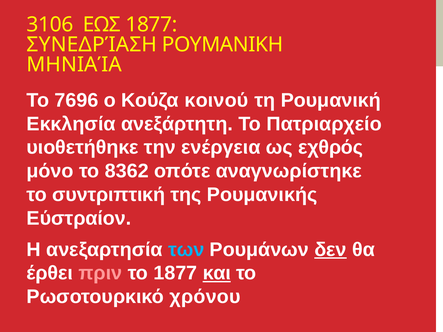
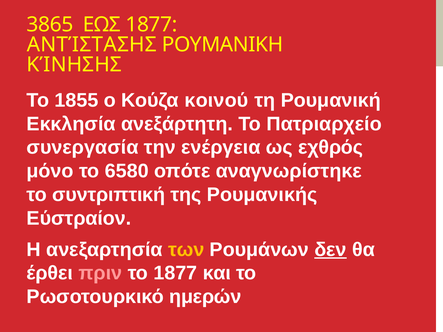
3106: 3106 -> 3865
ΣΥΝΕΔΡΊΑΣΗ: ΣΥΝΕΔΡΊΑΣΗ -> ΑΝΤΊΣΤΑΣΗΣ
ΜΗΝΙΑΊΑ: ΜΗΝΙΑΊΑ -> ΚΊΝΗΣΗΣ
7696: 7696 -> 1855
υιοθετήθηκε: υιοθετήθηκε -> συνεργασία
8362: 8362 -> 6580
των colour: light blue -> yellow
και underline: present -> none
χρόνου: χρόνου -> ημερών
